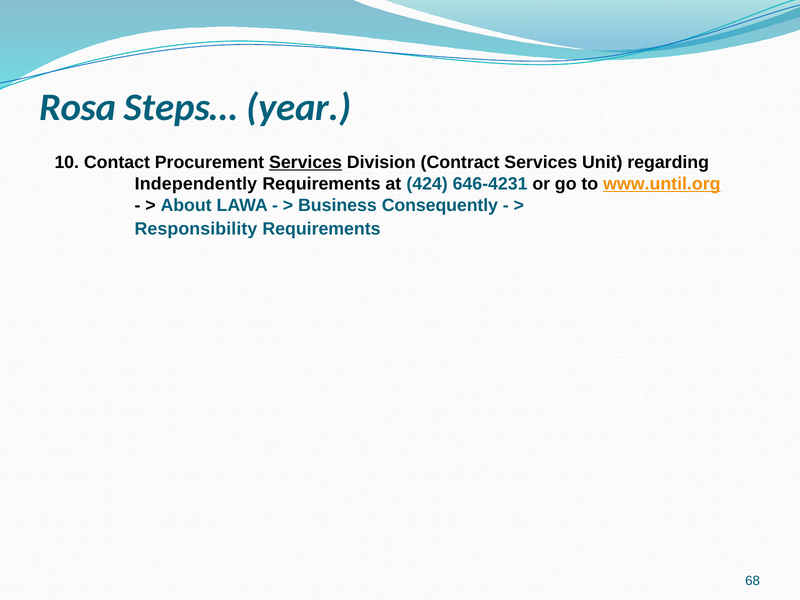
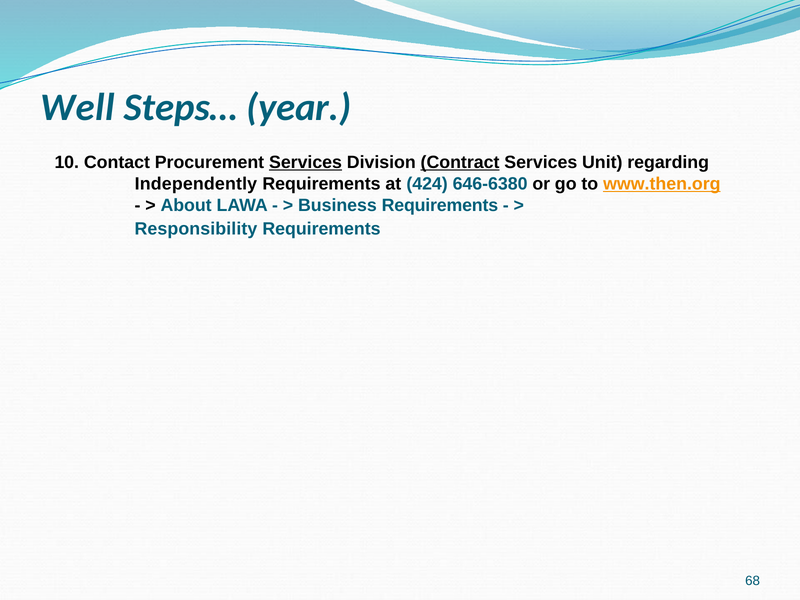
Rosa: Rosa -> Well
Contract underline: none -> present
646-4231: 646-4231 -> 646-6380
www.until.org: www.until.org -> www.then.org
Business Consequently: Consequently -> Requirements
